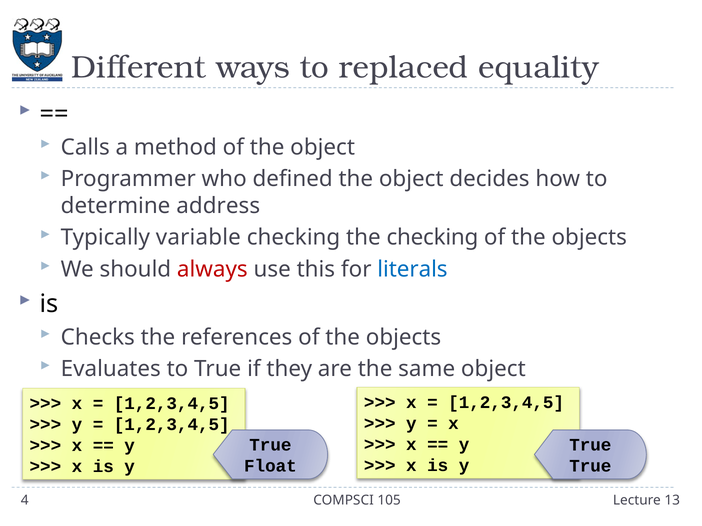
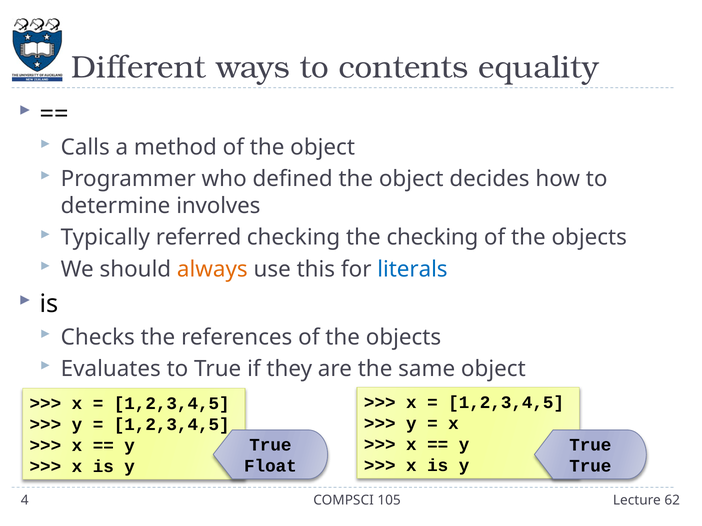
replaced: replaced -> contents
address: address -> involves
variable: variable -> referred
always colour: red -> orange
13: 13 -> 62
